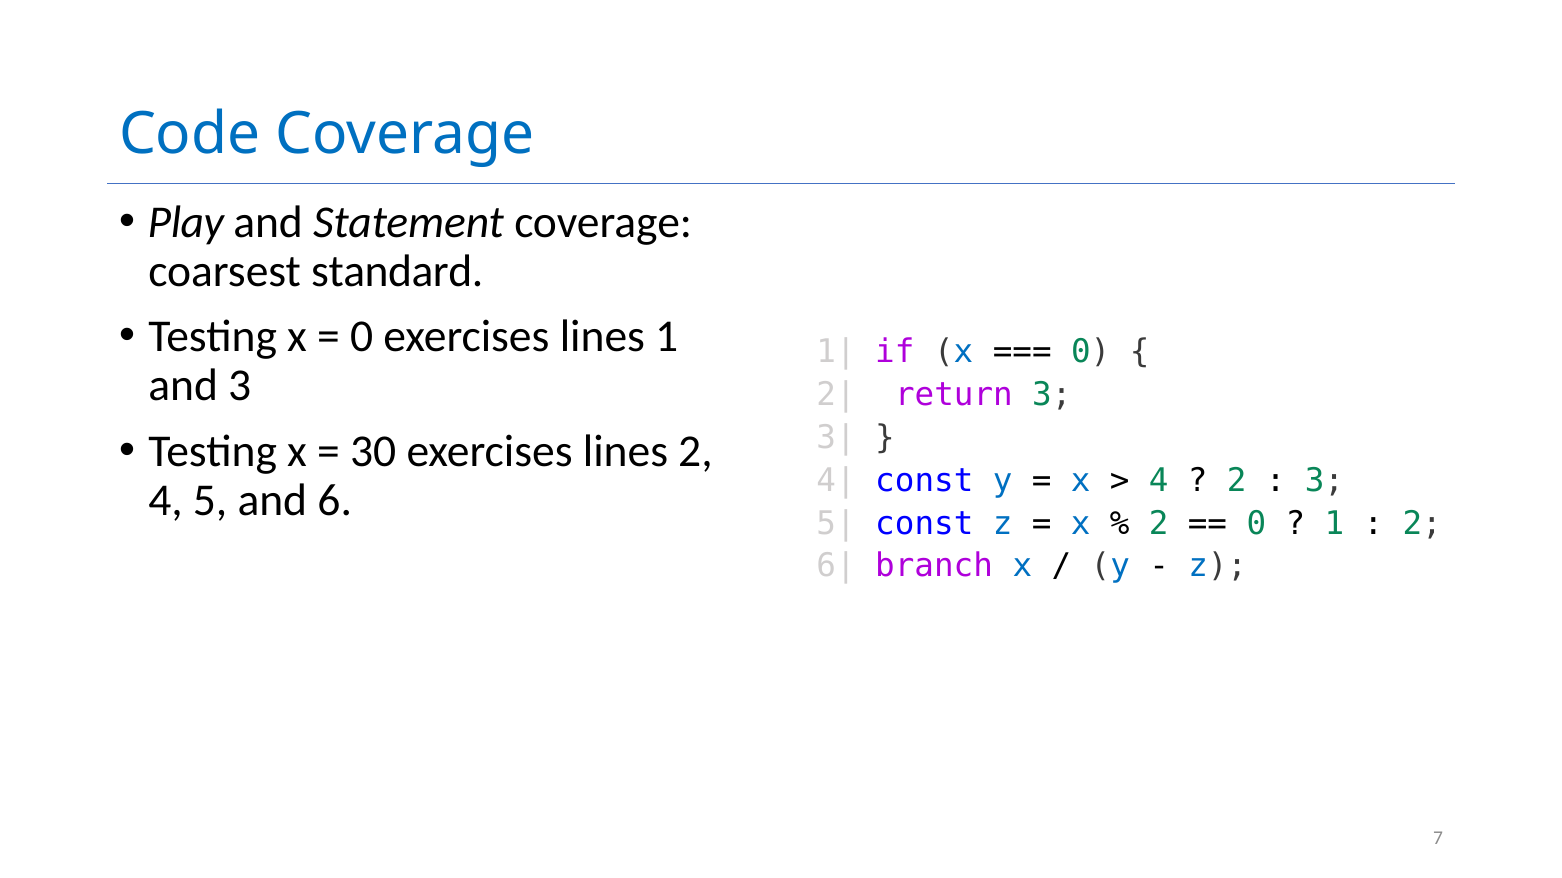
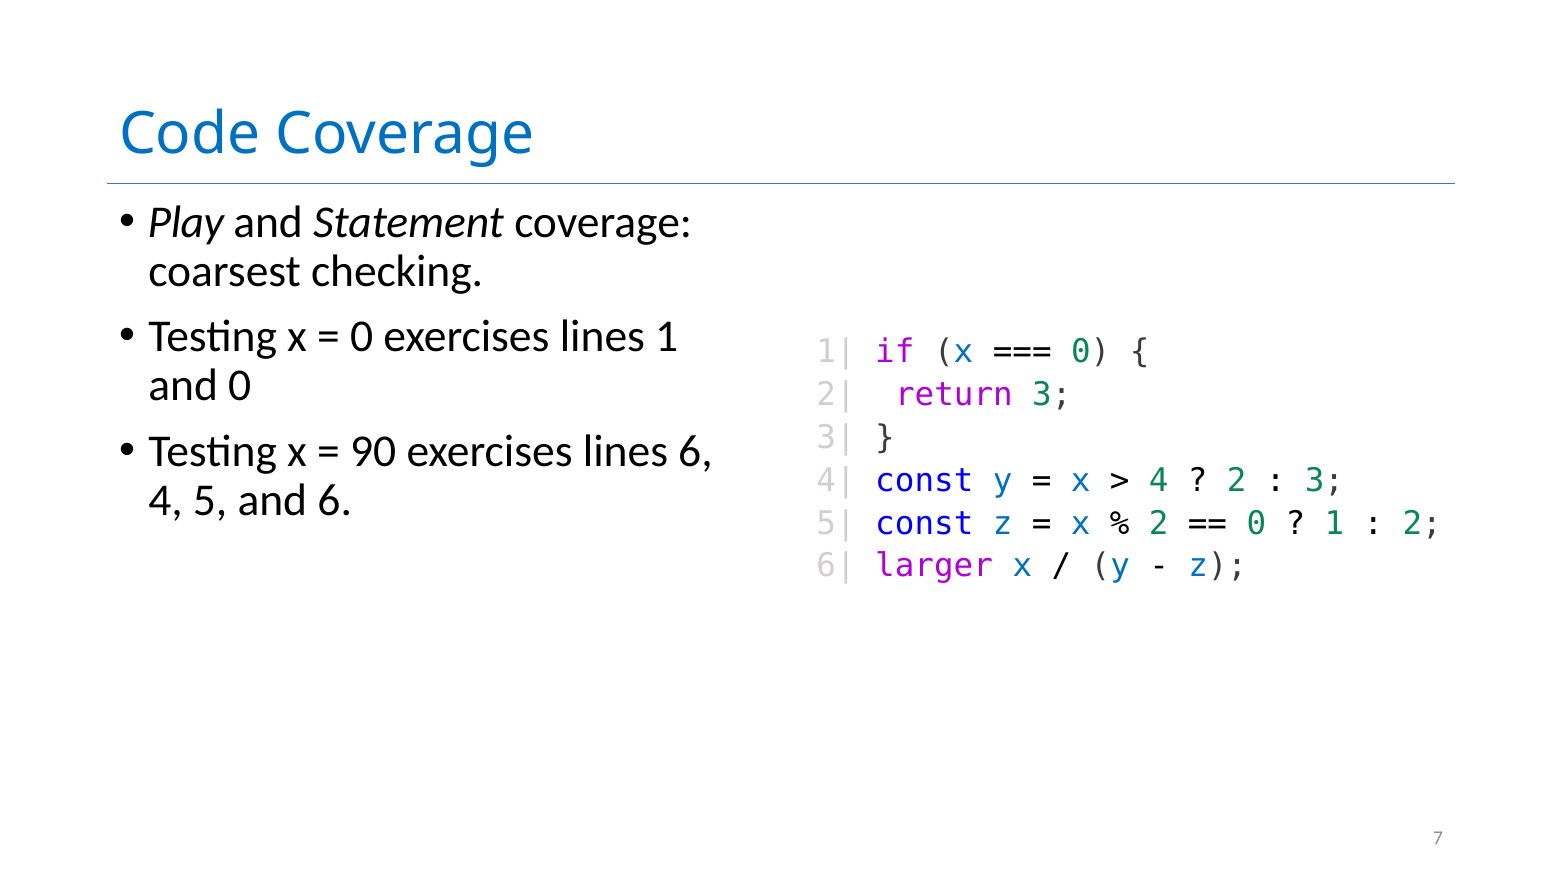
standard: standard -> checking
and 3: 3 -> 0
30: 30 -> 90
lines 2: 2 -> 6
branch: branch -> larger
